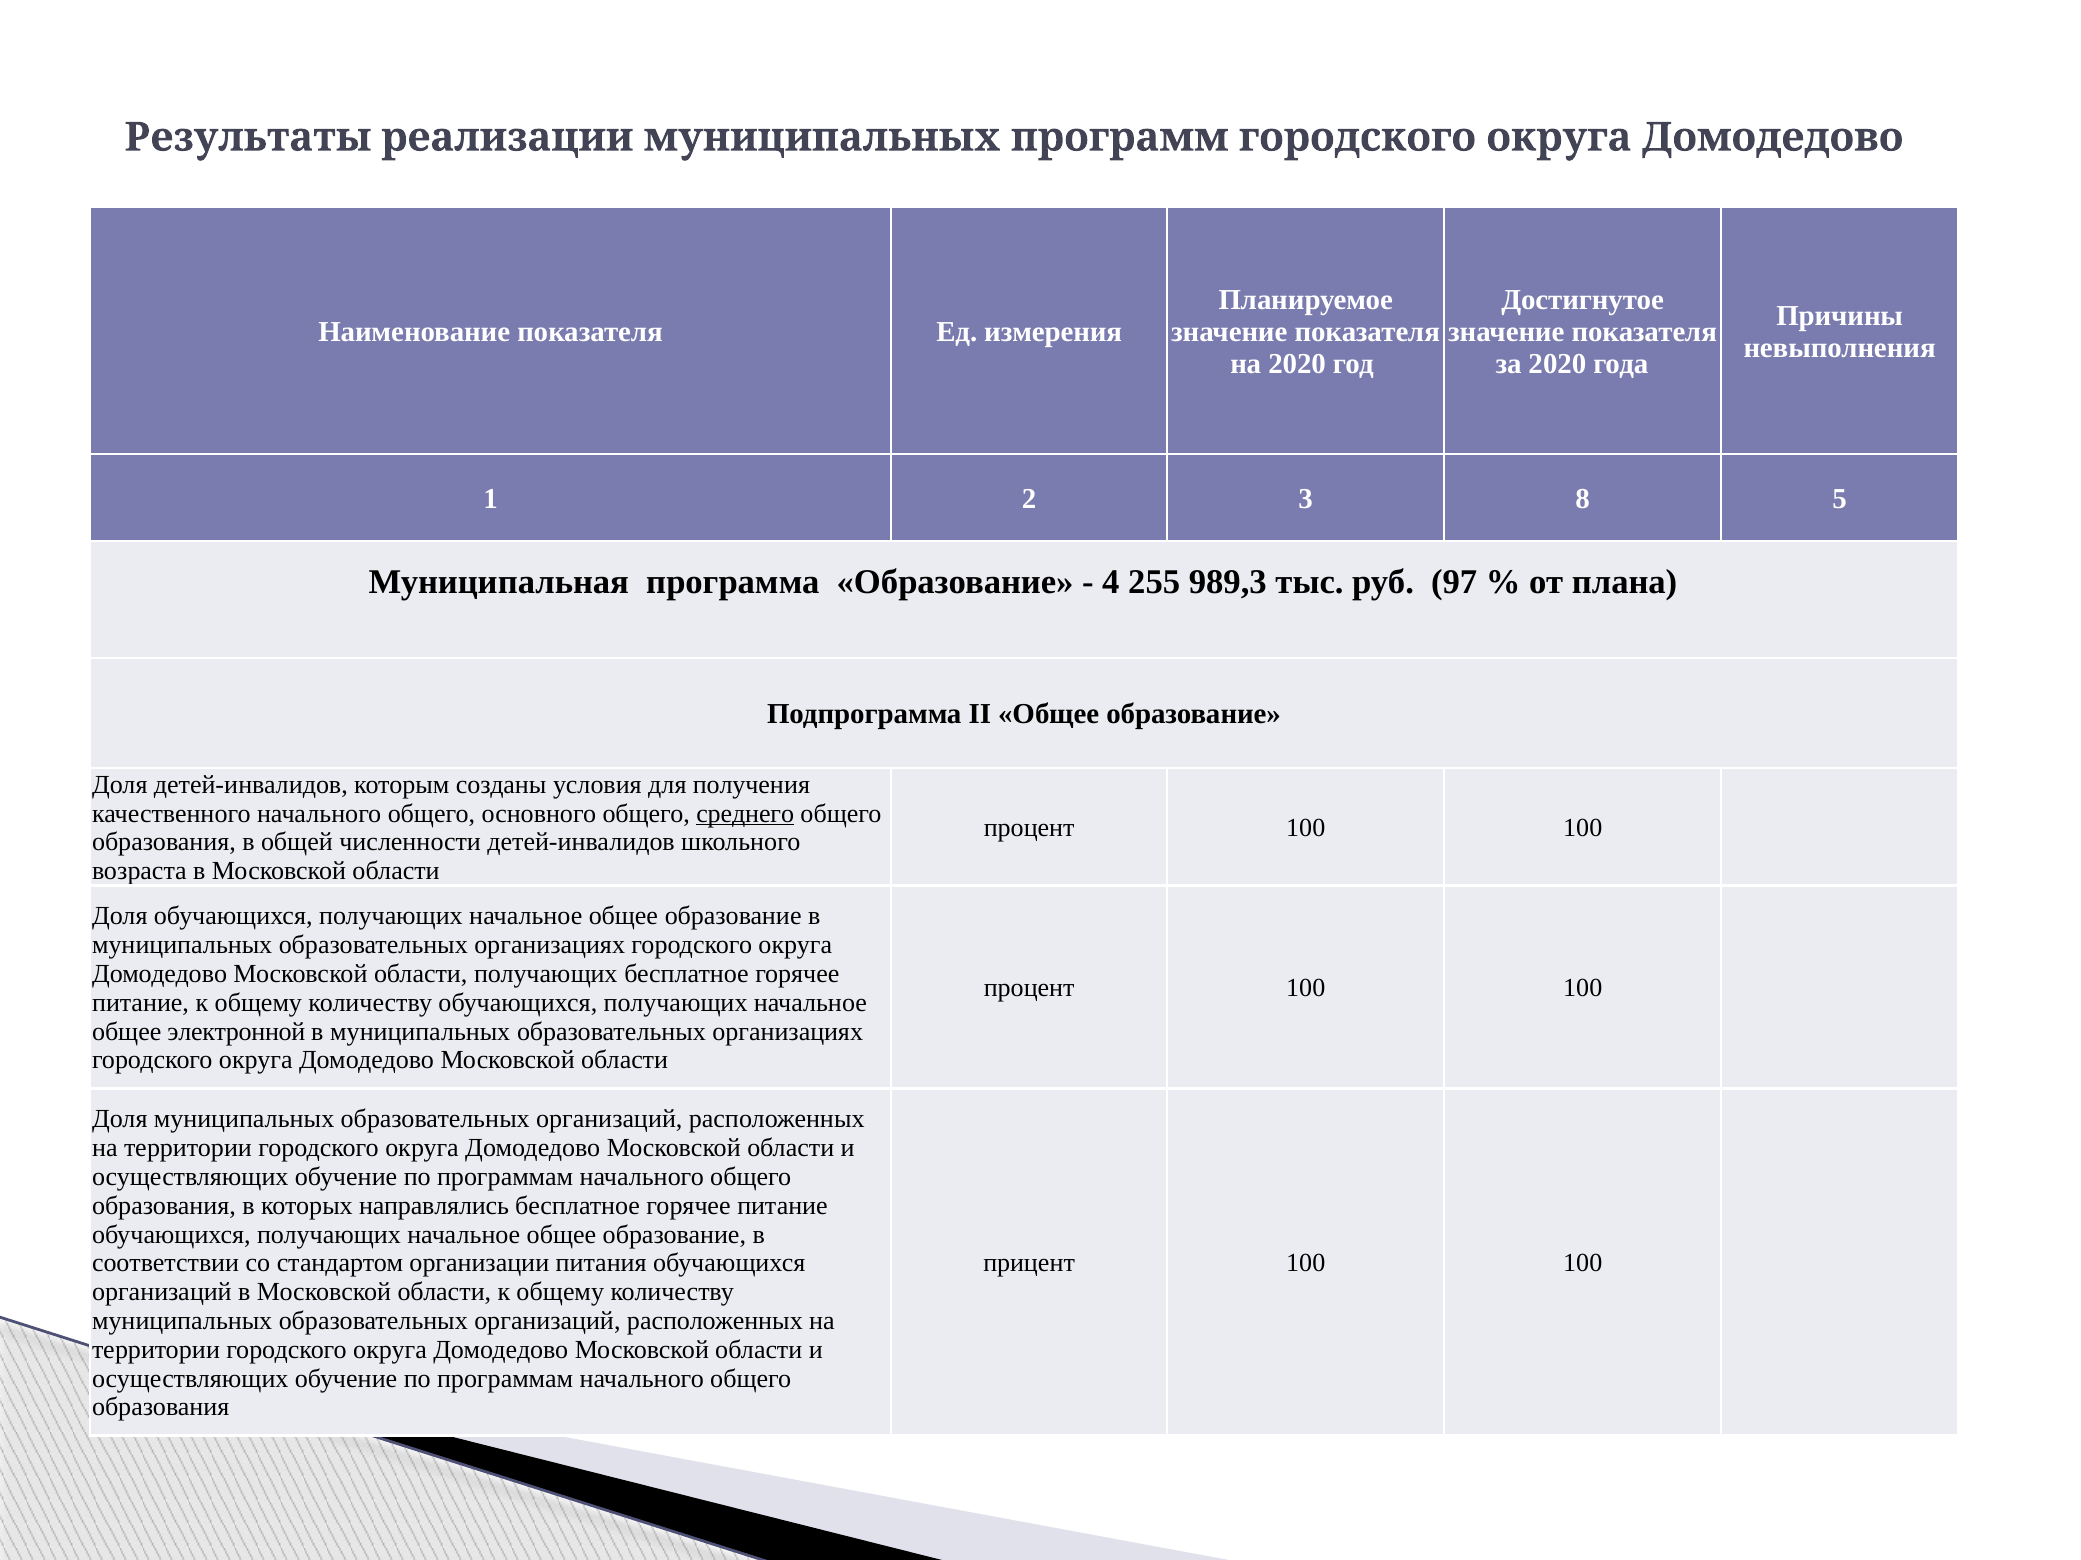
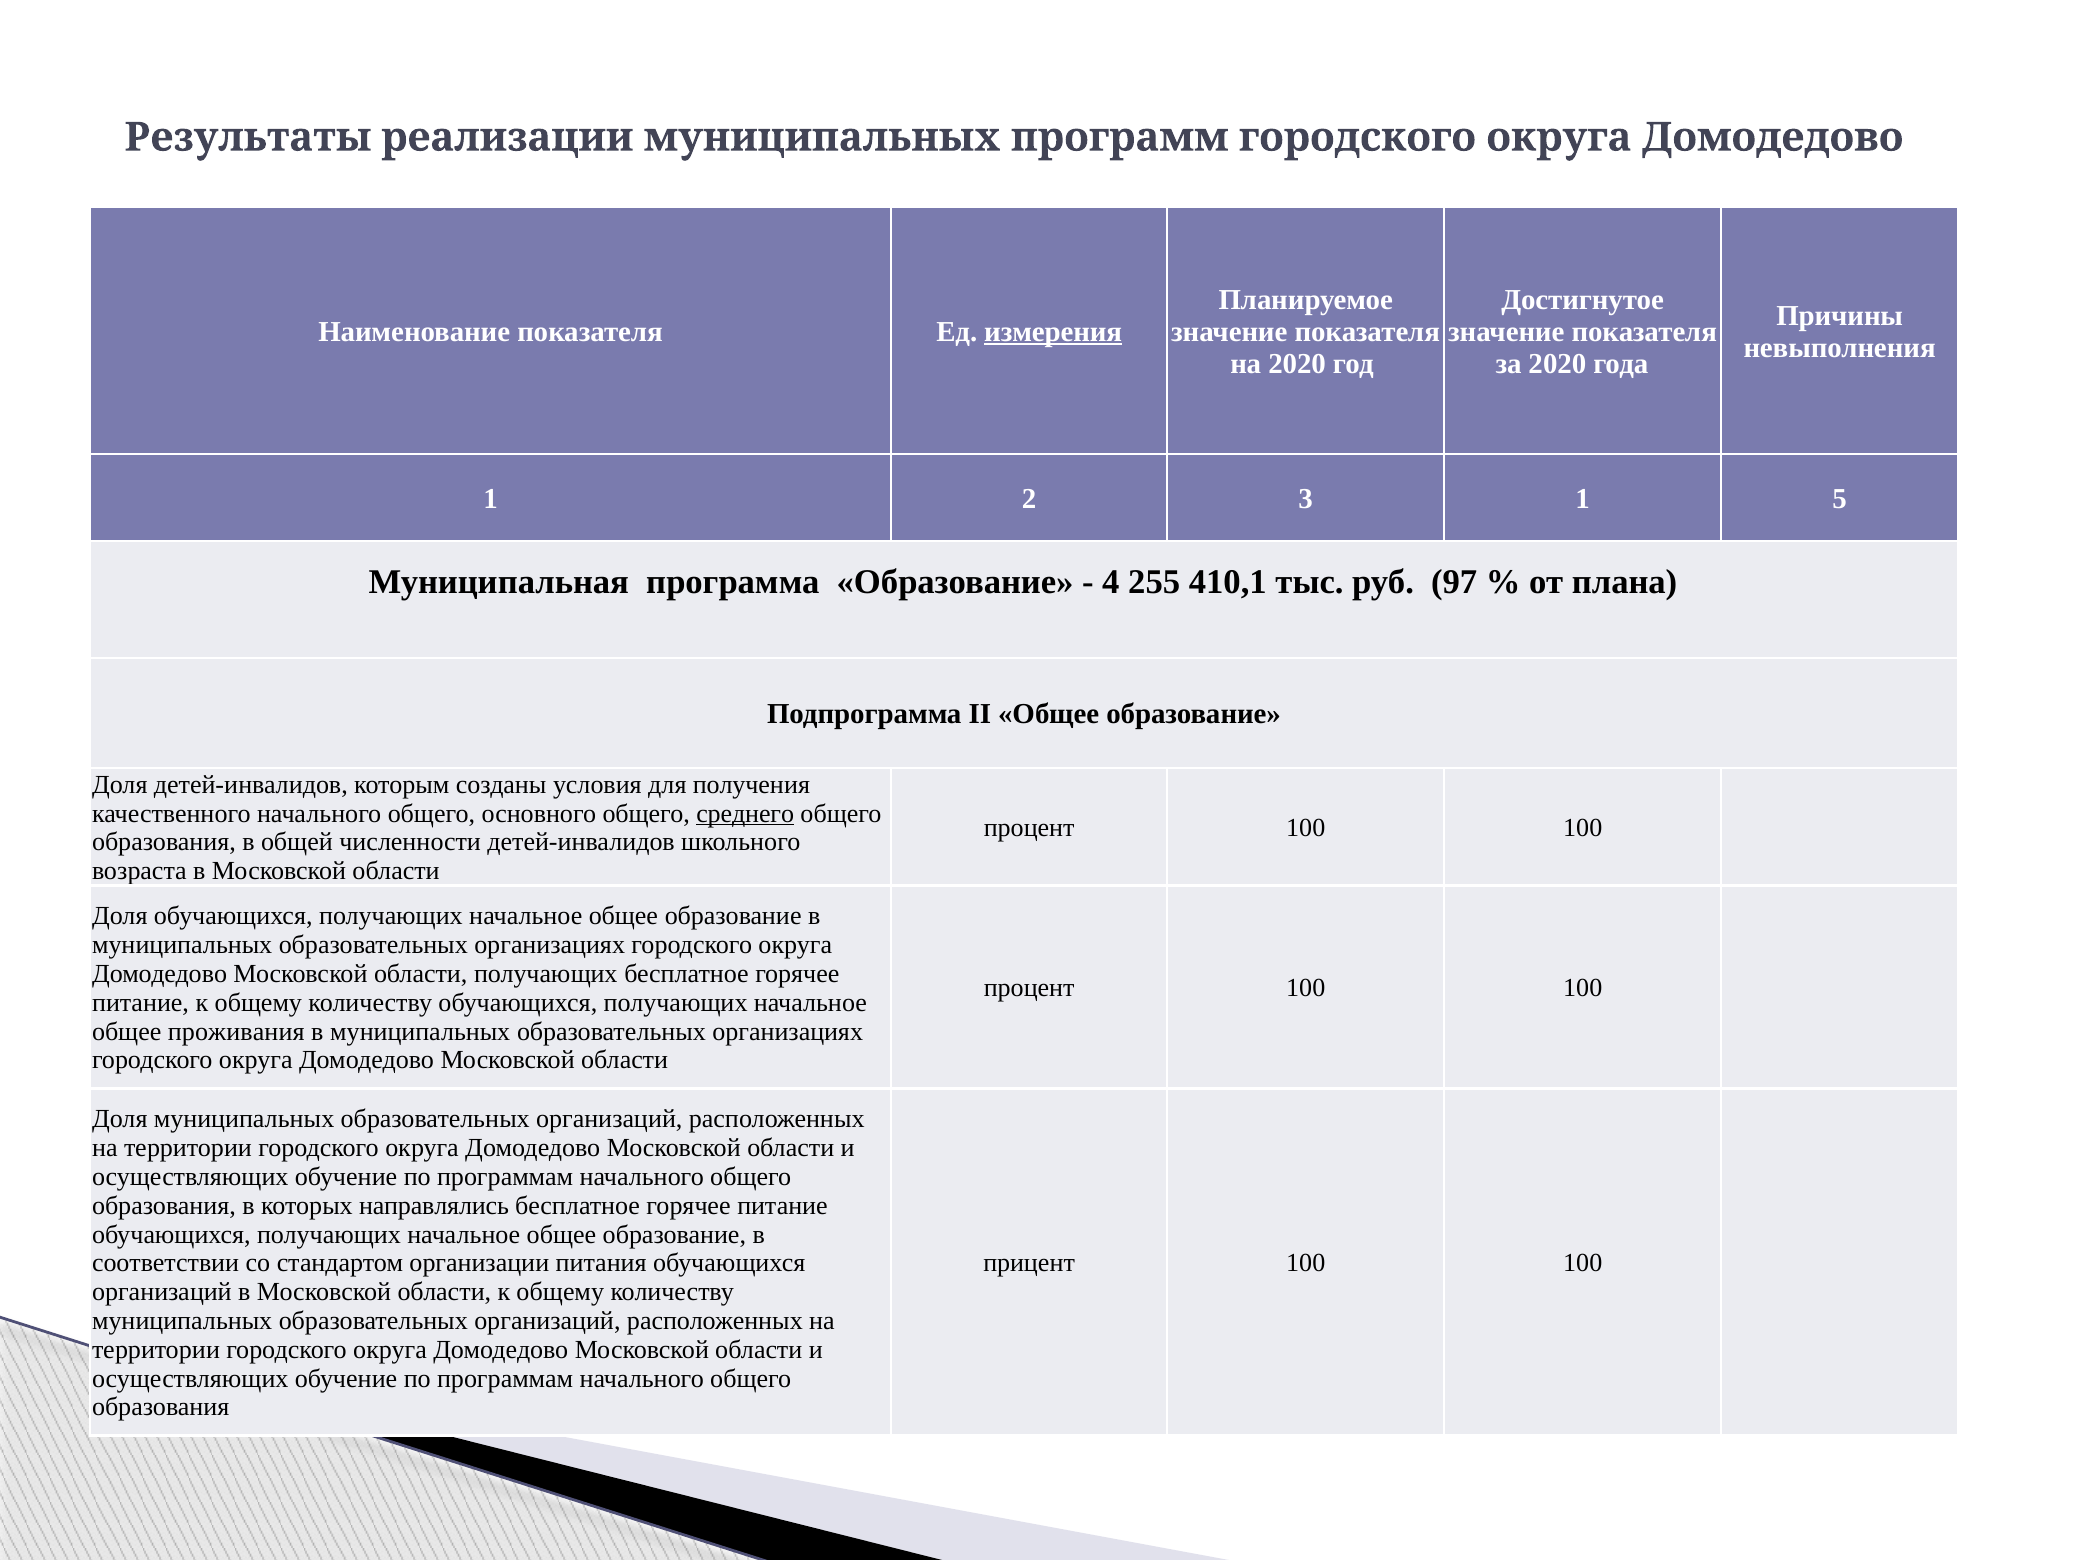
измерения underline: none -> present
3 8: 8 -> 1
989,3: 989,3 -> 410,1
электронной: электронной -> проживания
